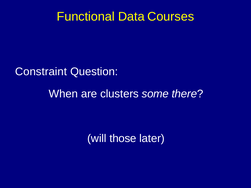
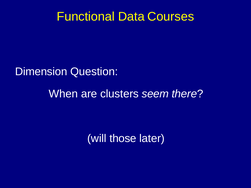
Constraint: Constraint -> Dimension
some: some -> seem
